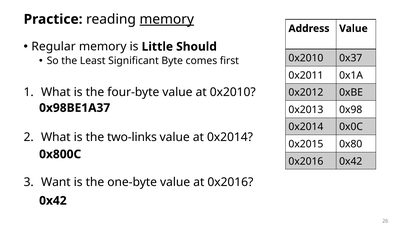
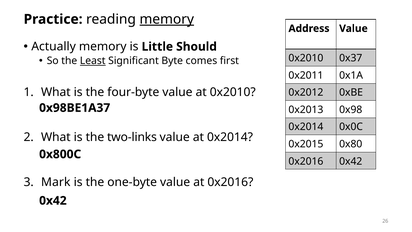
Regular: Regular -> Actually
Least underline: none -> present
Want: Want -> Mark
